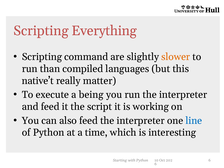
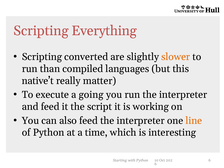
command: command -> converted
being: being -> going
line colour: blue -> orange
